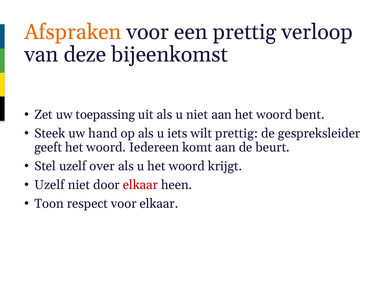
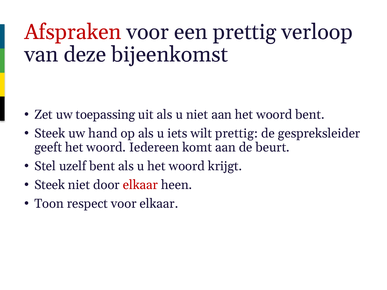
Afspraken colour: orange -> red
uzelf over: over -> bent
Uzelf at (50, 185): Uzelf -> Steek
